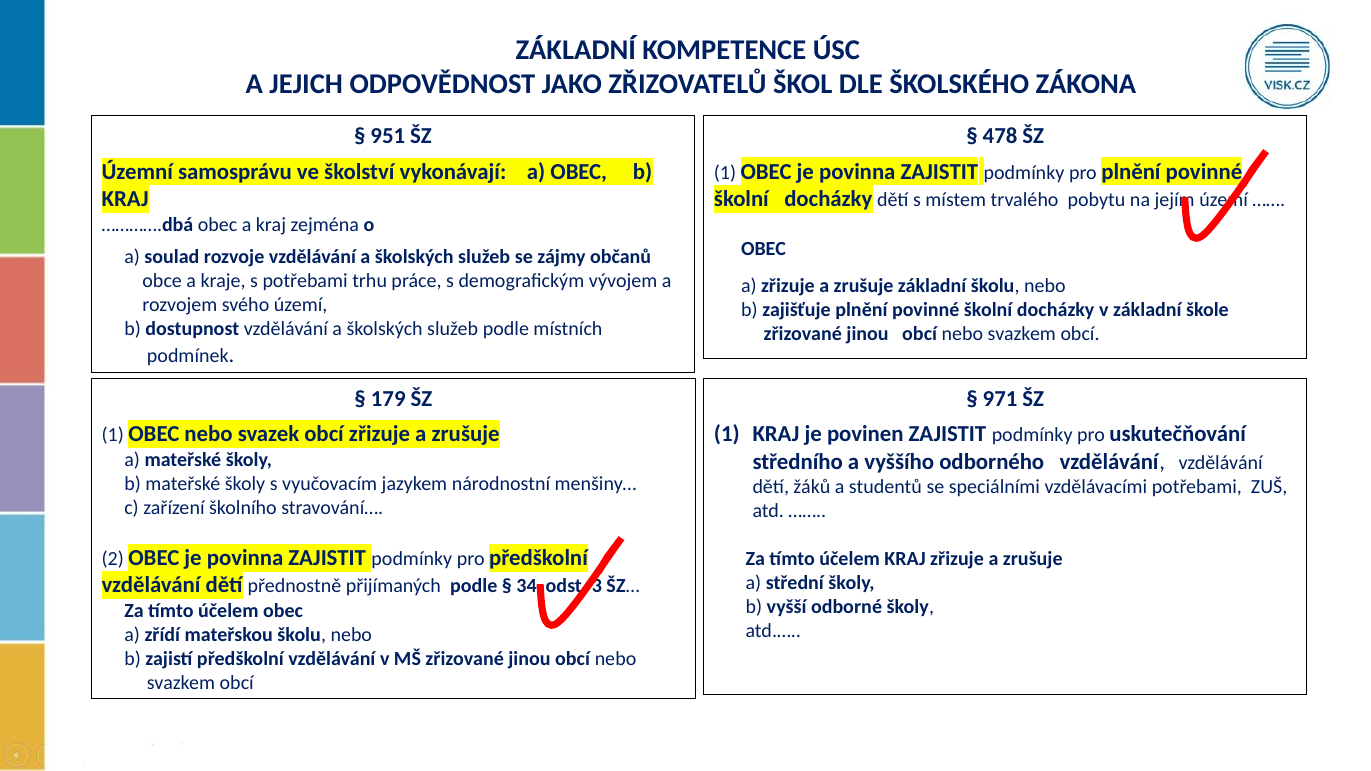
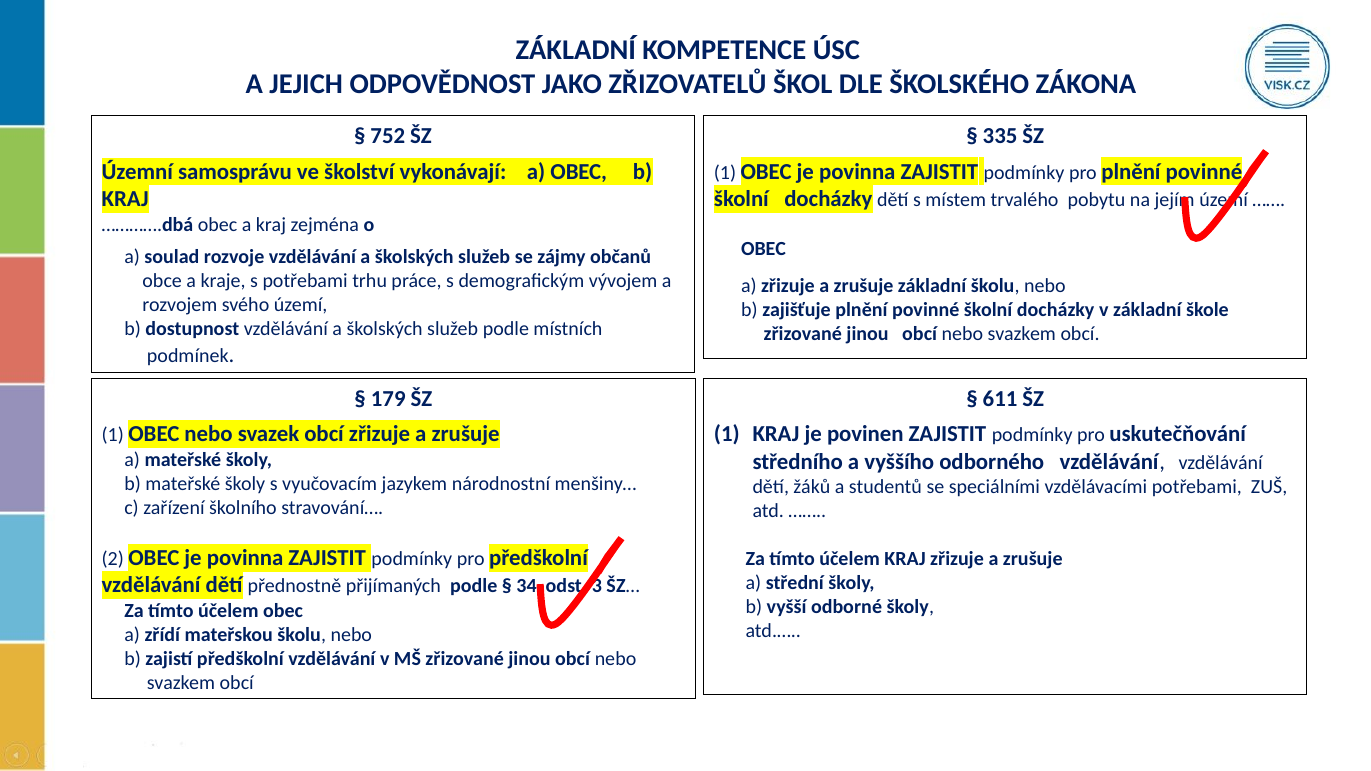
951: 951 -> 752
478: 478 -> 335
971: 971 -> 611
